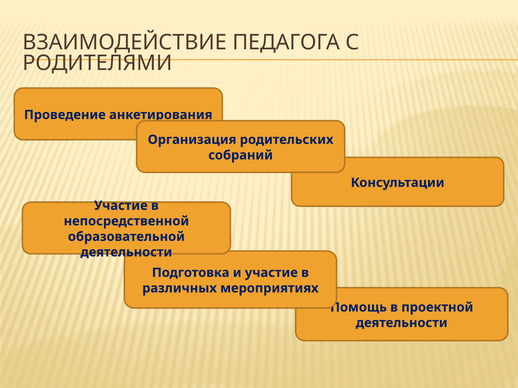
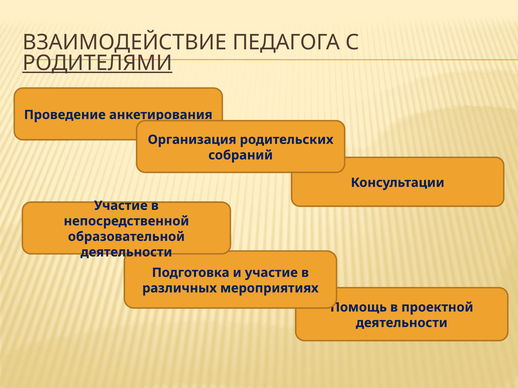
РОДИТЕЛЯМИ underline: none -> present
